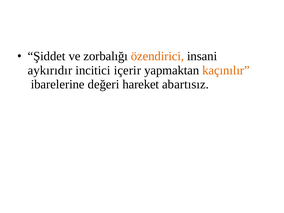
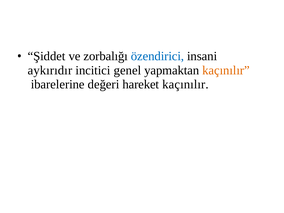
özendirici colour: orange -> blue
içerir: içerir -> genel
hareket abartısız: abartısız -> kaçınılır
